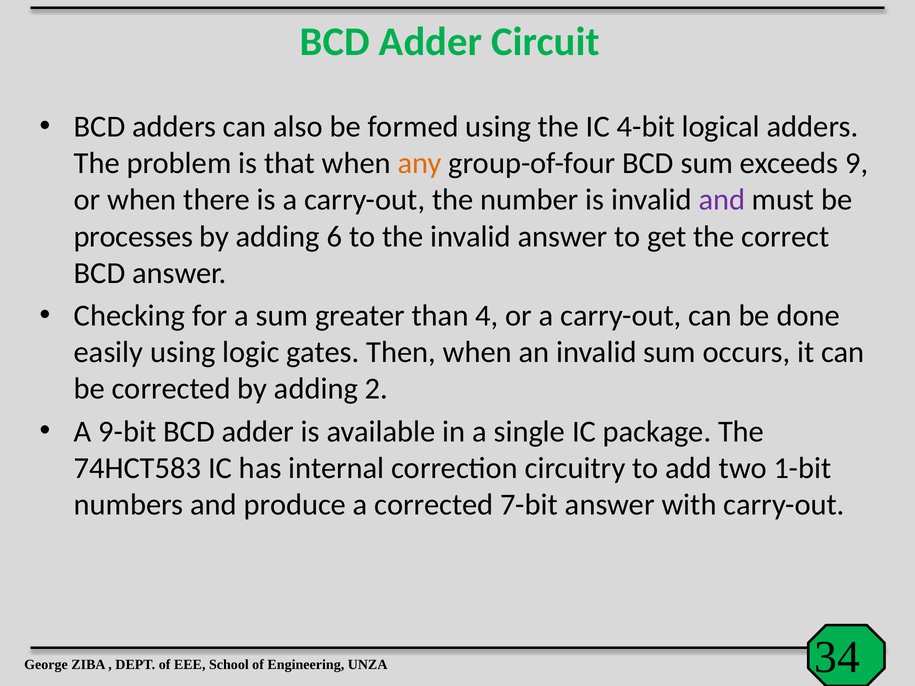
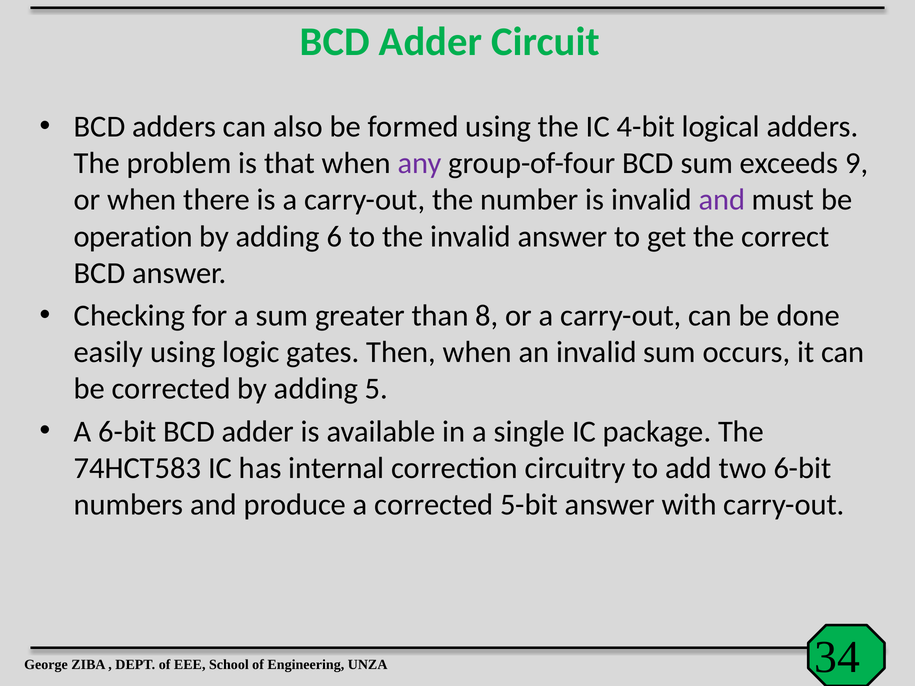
any colour: orange -> purple
processes: processes -> operation
4: 4 -> 8
2: 2 -> 5
A 9-bit: 9-bit -> 6-bit
two 1-bit: 1-bit -> 6-bit
7-bit: 7-bit -> 5-bit
